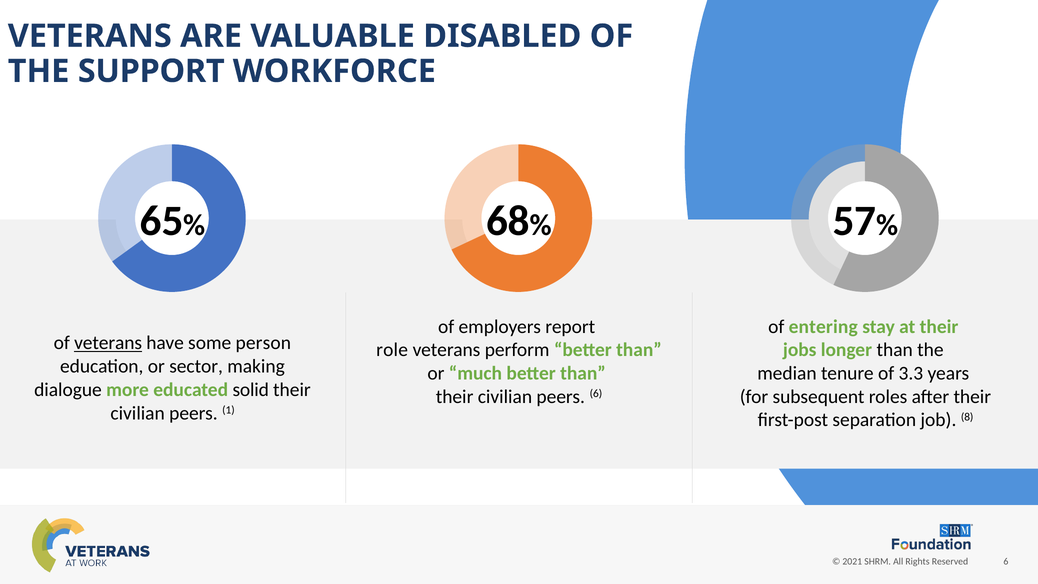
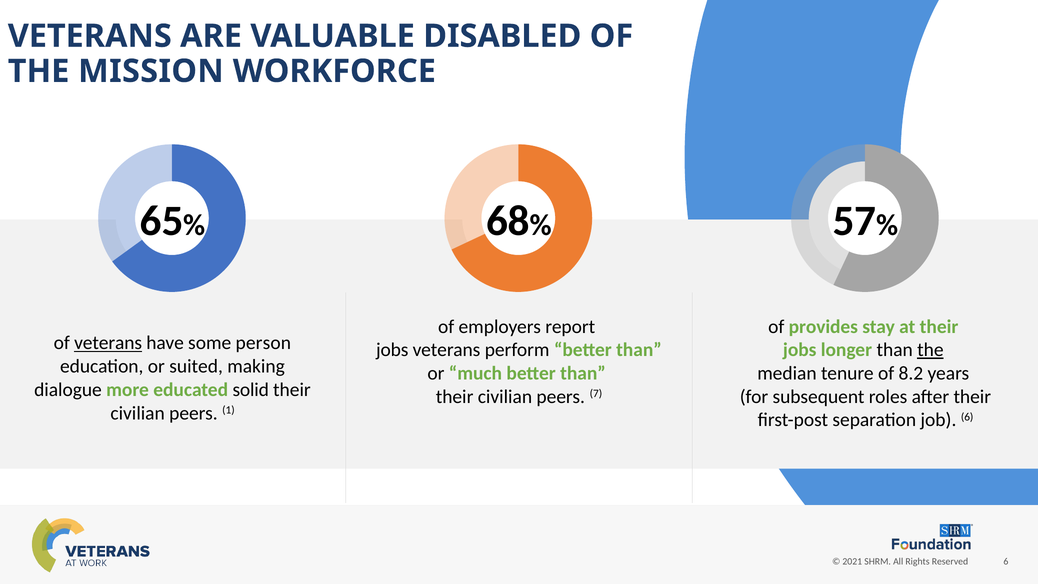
SUPPORT: SUPPORT -> MISSION
entering: entering -> provides
role at (392, 350): role -> jobs
the at (930, 350) underline: none -> present
sector: sector -> suited
3.3: 3.3 -> 8.2
peers 6: 6 -> 7
job 8: 8 -> 6
